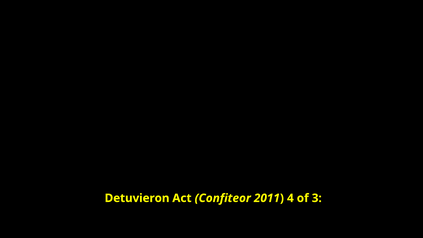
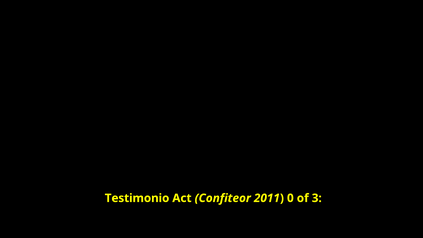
Detuvieron: Detuvieron -> Testimonio
4: 4 -> 0
